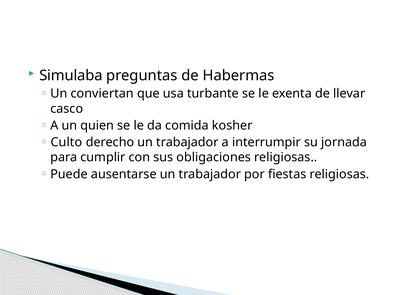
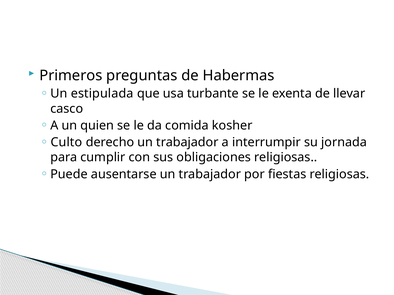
Simulaba: Simulaba -> Primeros
conviertan: conviertan -> estipulada
